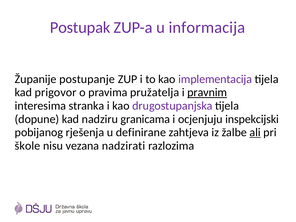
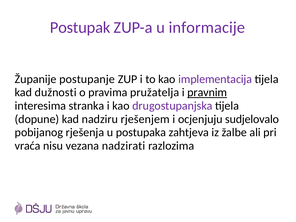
informacija: informacija -> informacije
prigovor: prigovor -> dužnosti
granicama: granicama -> rješenjem
inspekcijski: inspekcijski -> sudjelovalo
definirane: definirane -> postupaka
ali underline: present -> none
škole: škole -> vraća
